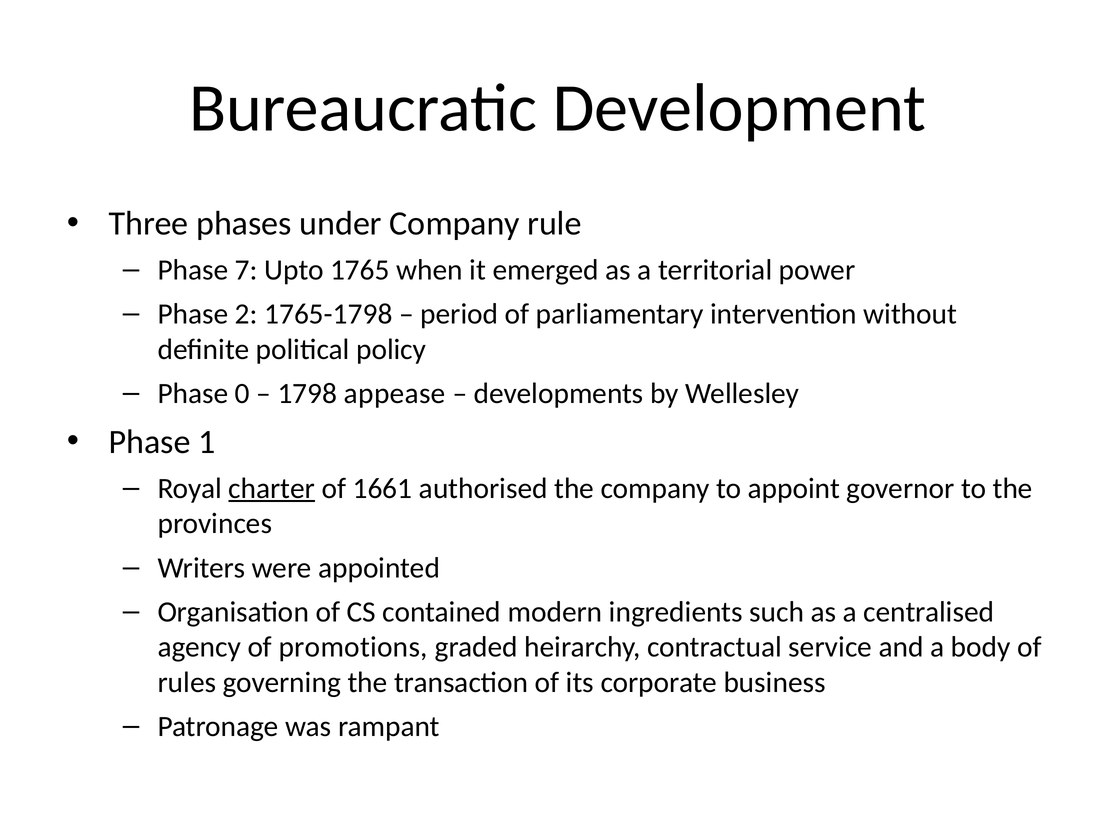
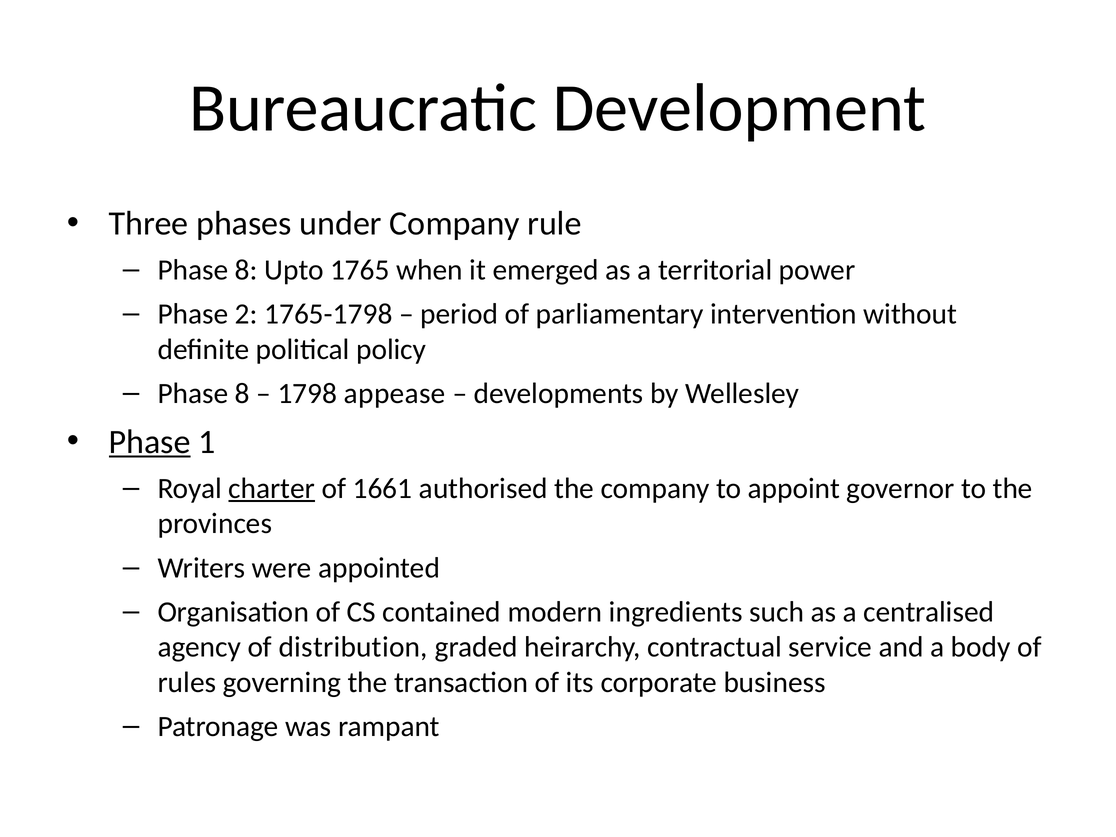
7 at (246, 270): 7 -> 8
0 at (242, 394): 0 -> 8
Phase at (150, 442) underline: none -> present
promotions: promotions -> distribution
